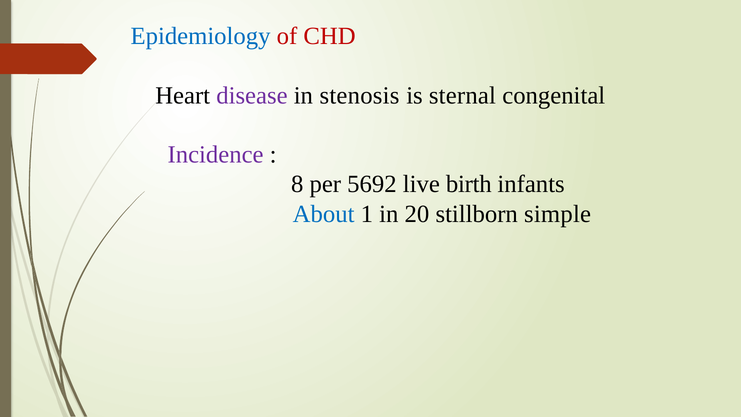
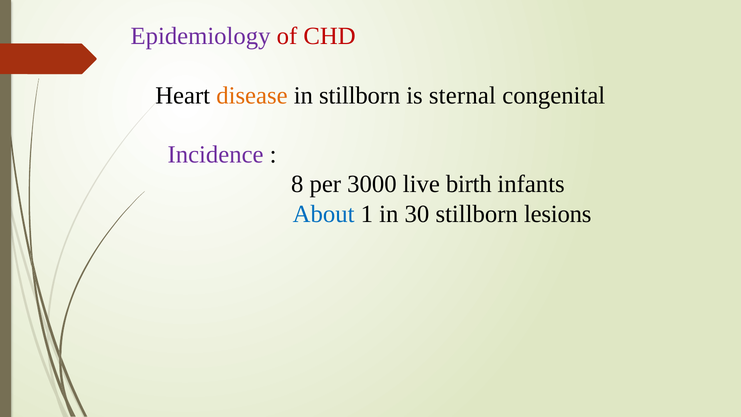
Epidemiology colour: blue -> purple
disease colour: purple -> orange
in stenosis: stenosis -> stillborn
5692: 5692 -> 3000
20: 20 -> 30
simple: simple -> lesions
